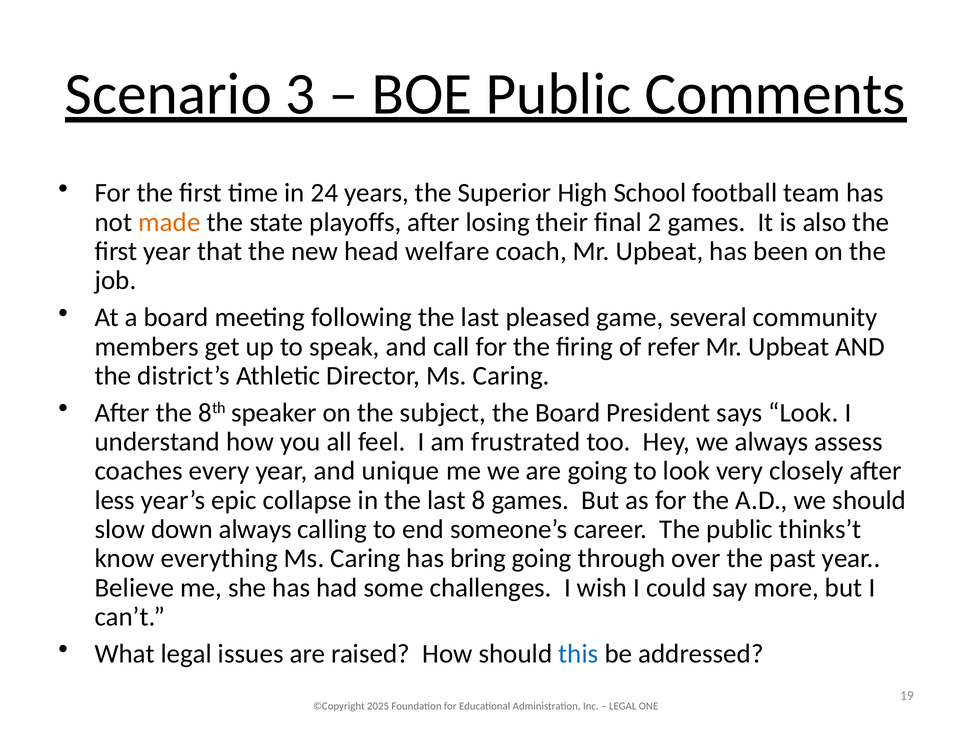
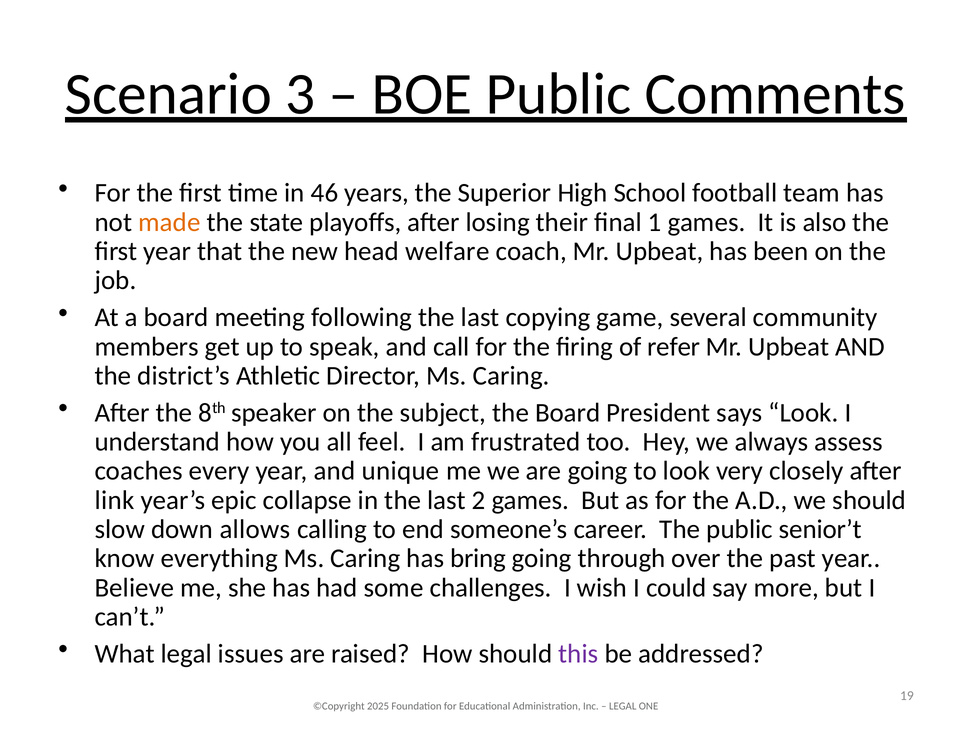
24: 24 -> 46
2: 2 -> 1
pleased: pleased -> copying
less: less -> link
8: 8 -> 2
down always: always -> allows
thinks’t: thinks’t -> senior’t
this colour: blue -> purple
